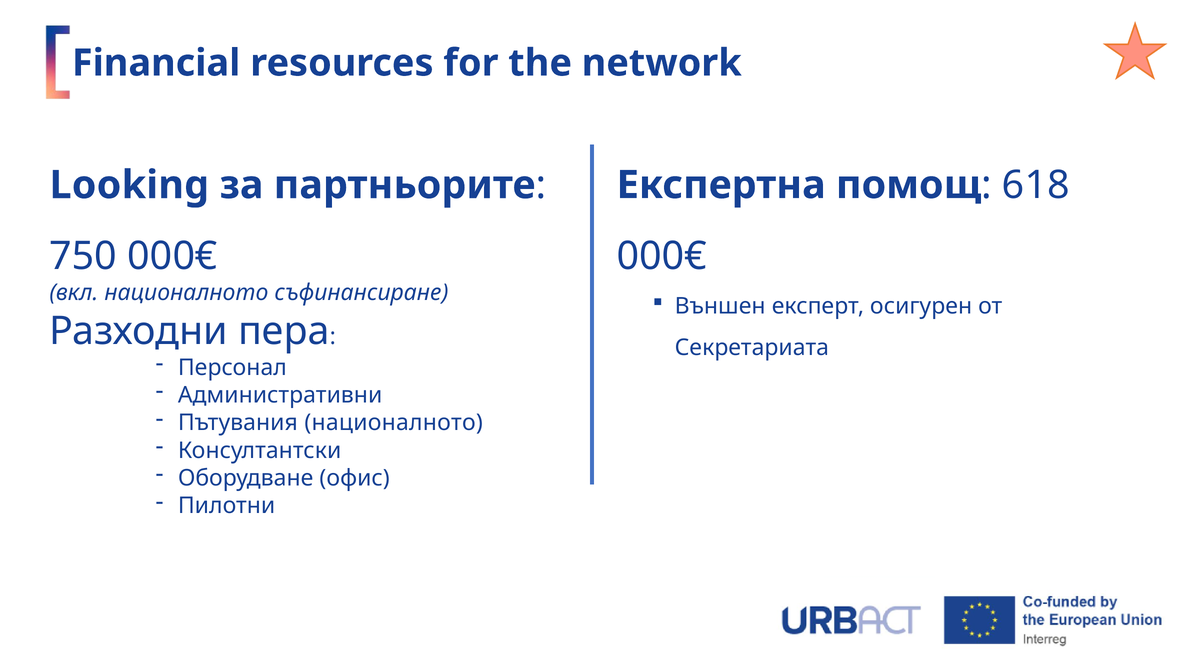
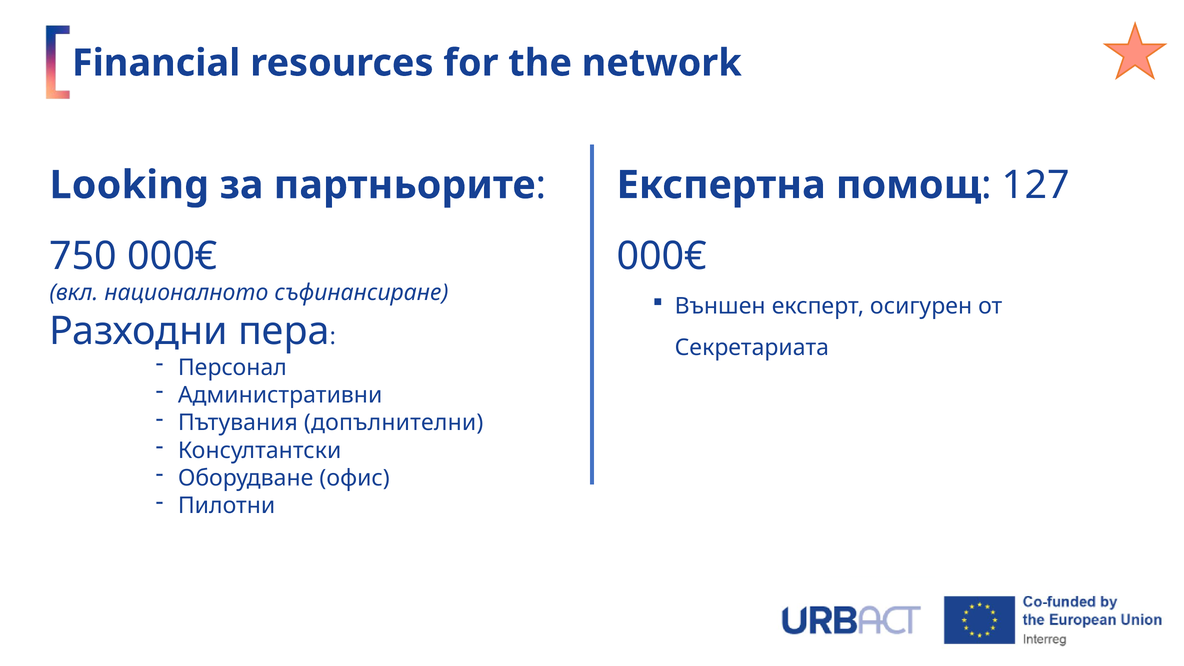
618: 618 -> 127
Пътувания националното: националното -> допълнителни
